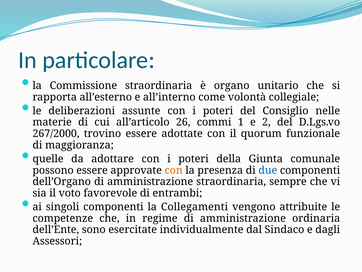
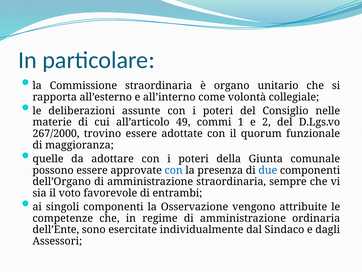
26: 26 -> 49
con at (174, 170) colour: orange -> blue
Collegamenti: Collegamenti -> Osservazione
